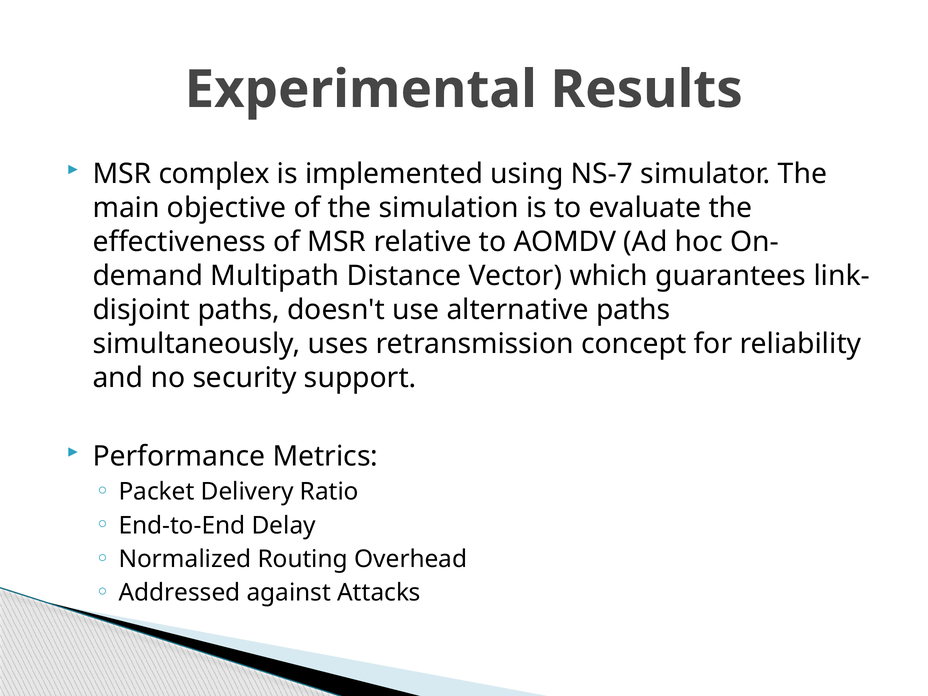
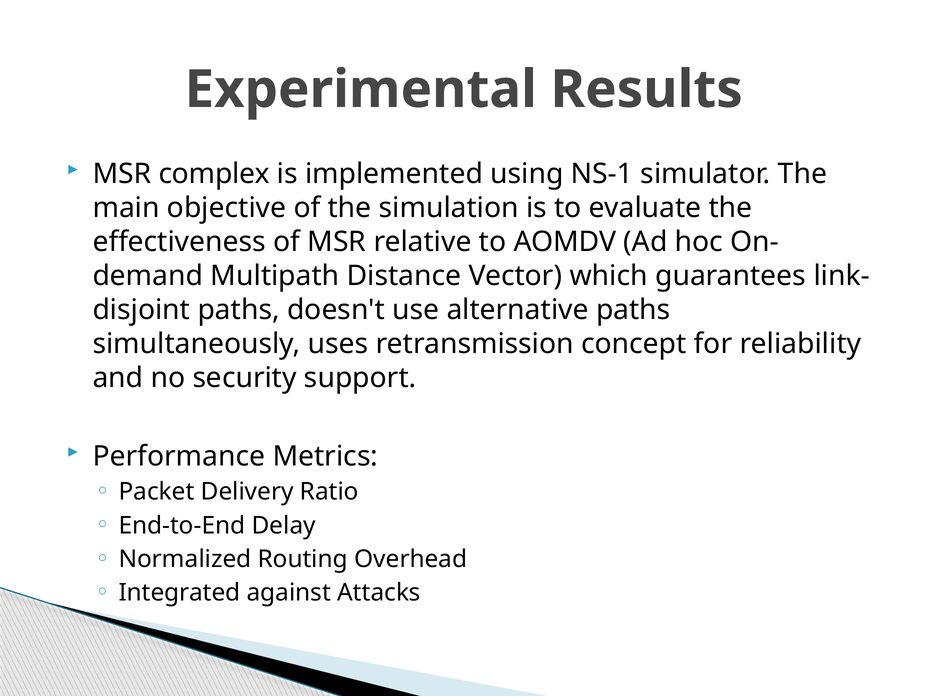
NS-7: NS-7 -> NS-1
Addressed: Addressed -> Integrated
